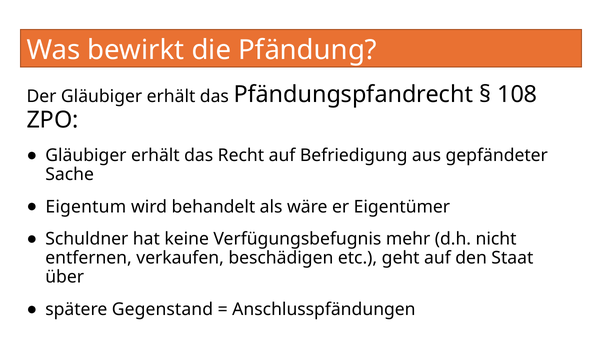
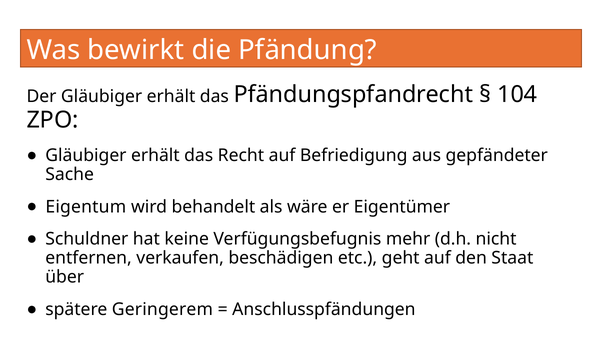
108: 108 -> 104
Gegenstand: Gegenstand -> Geringerem
